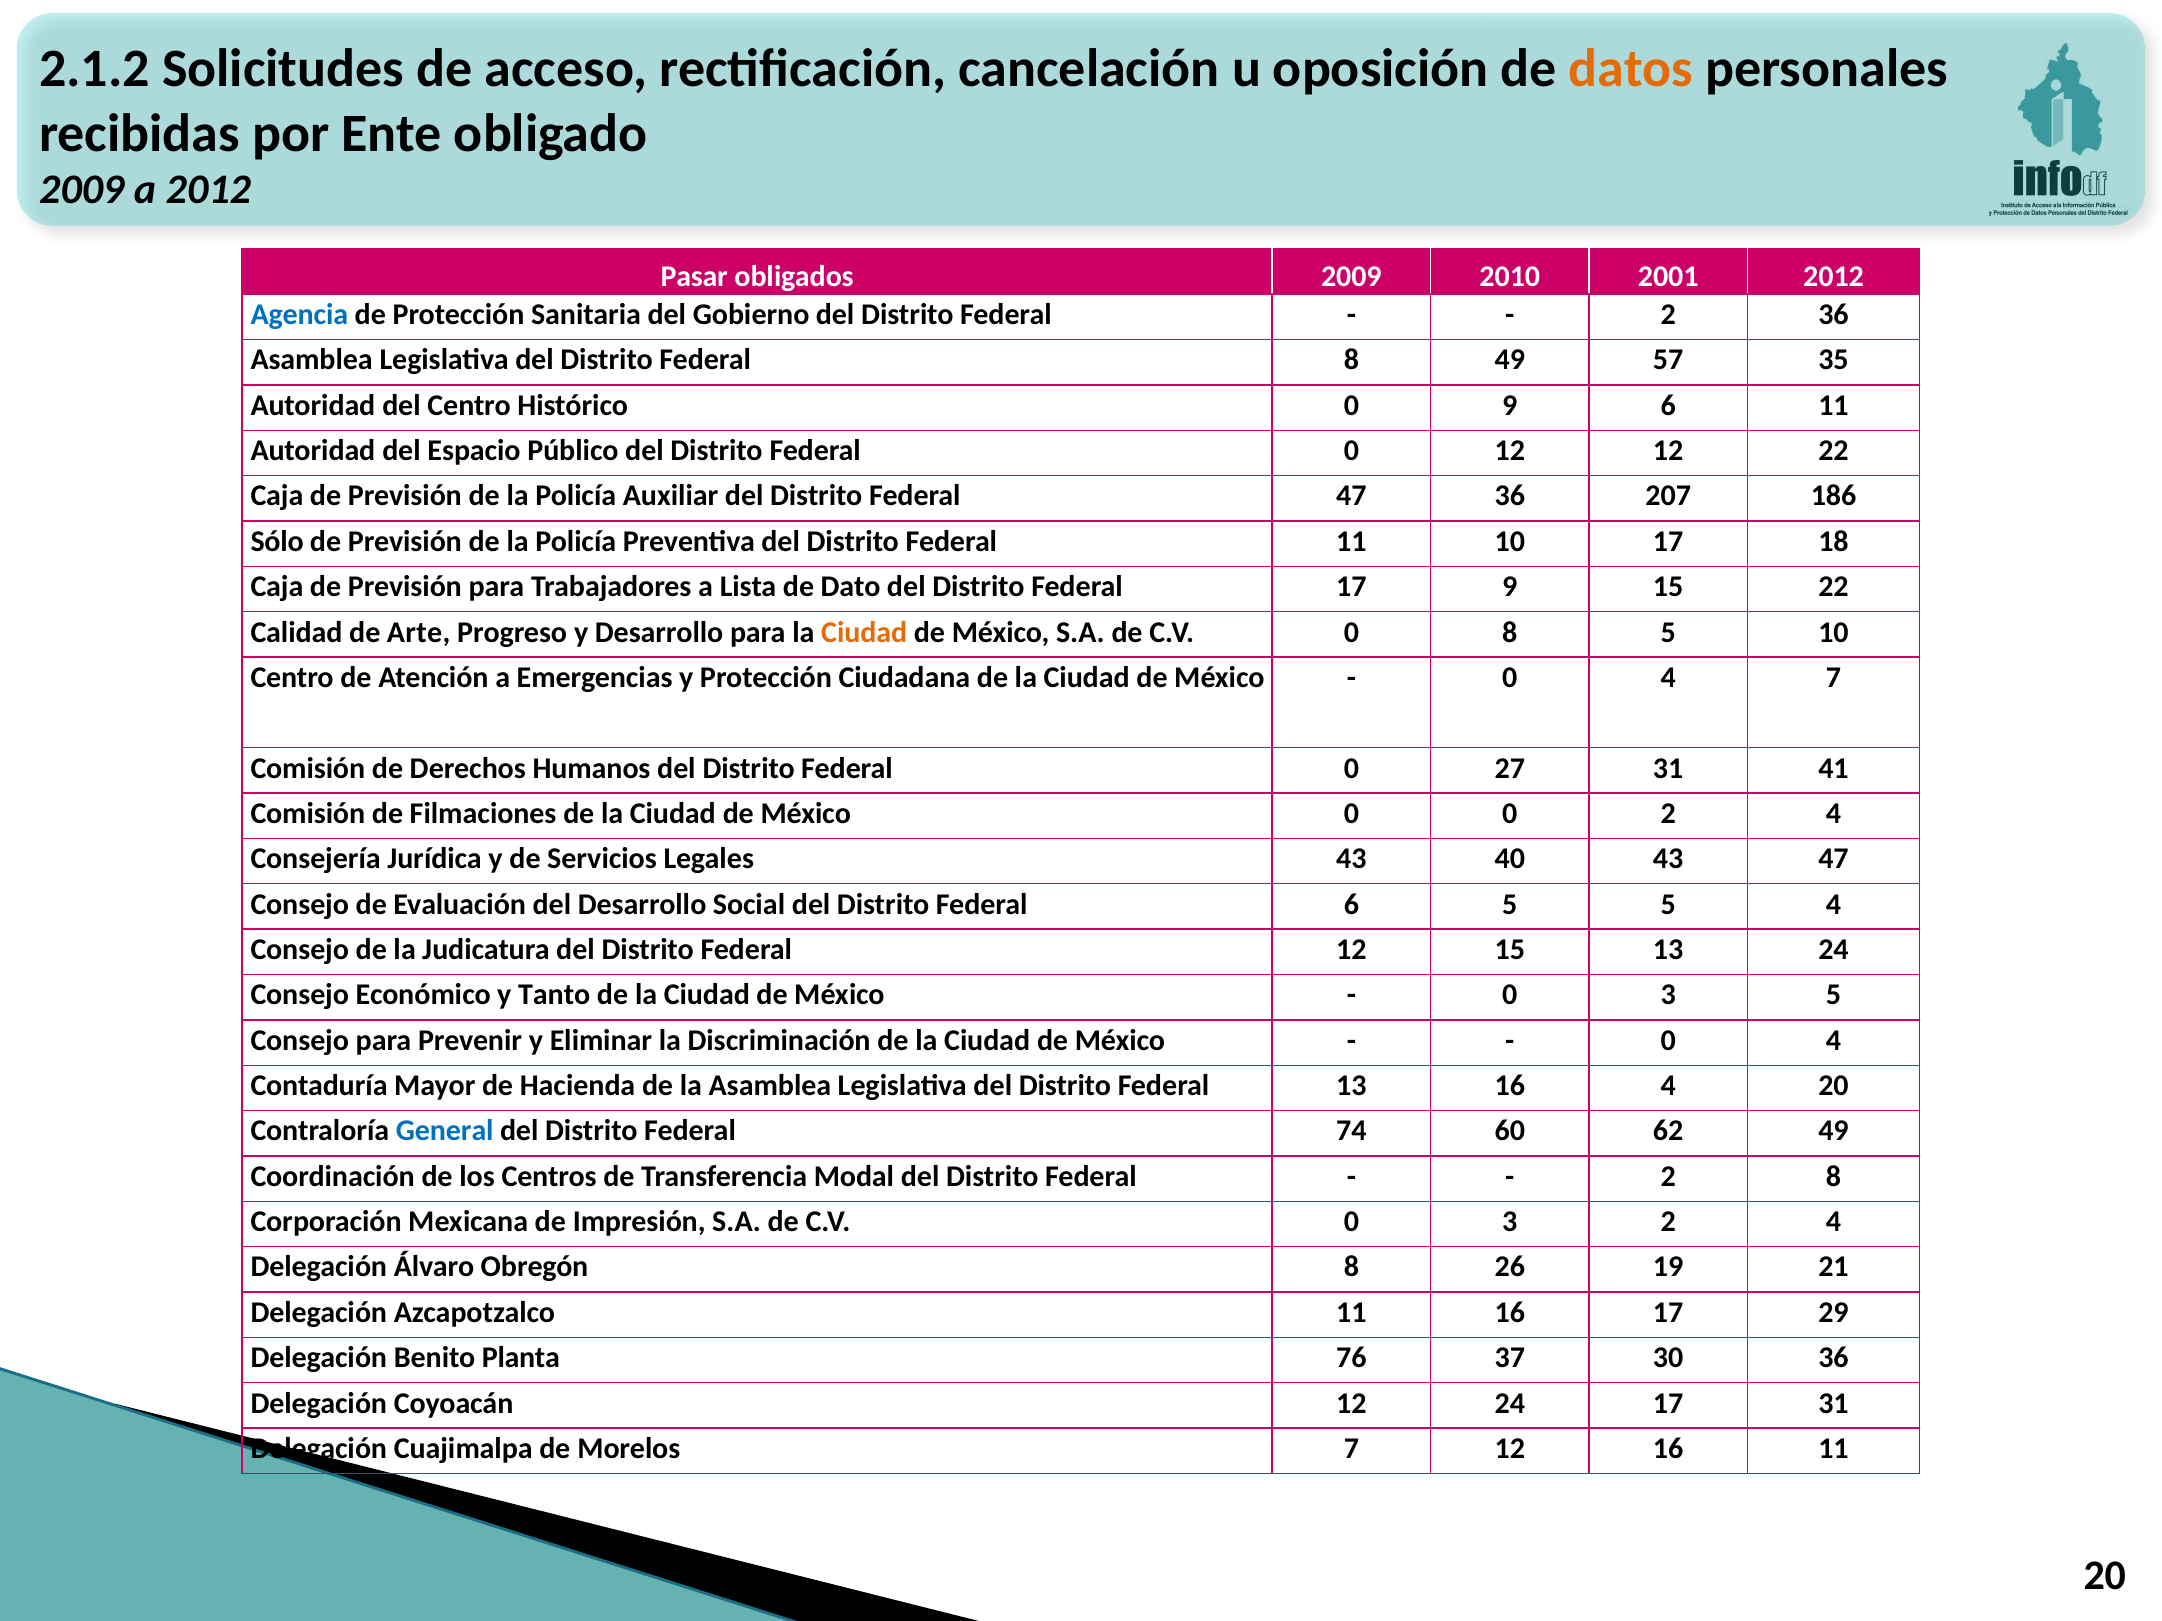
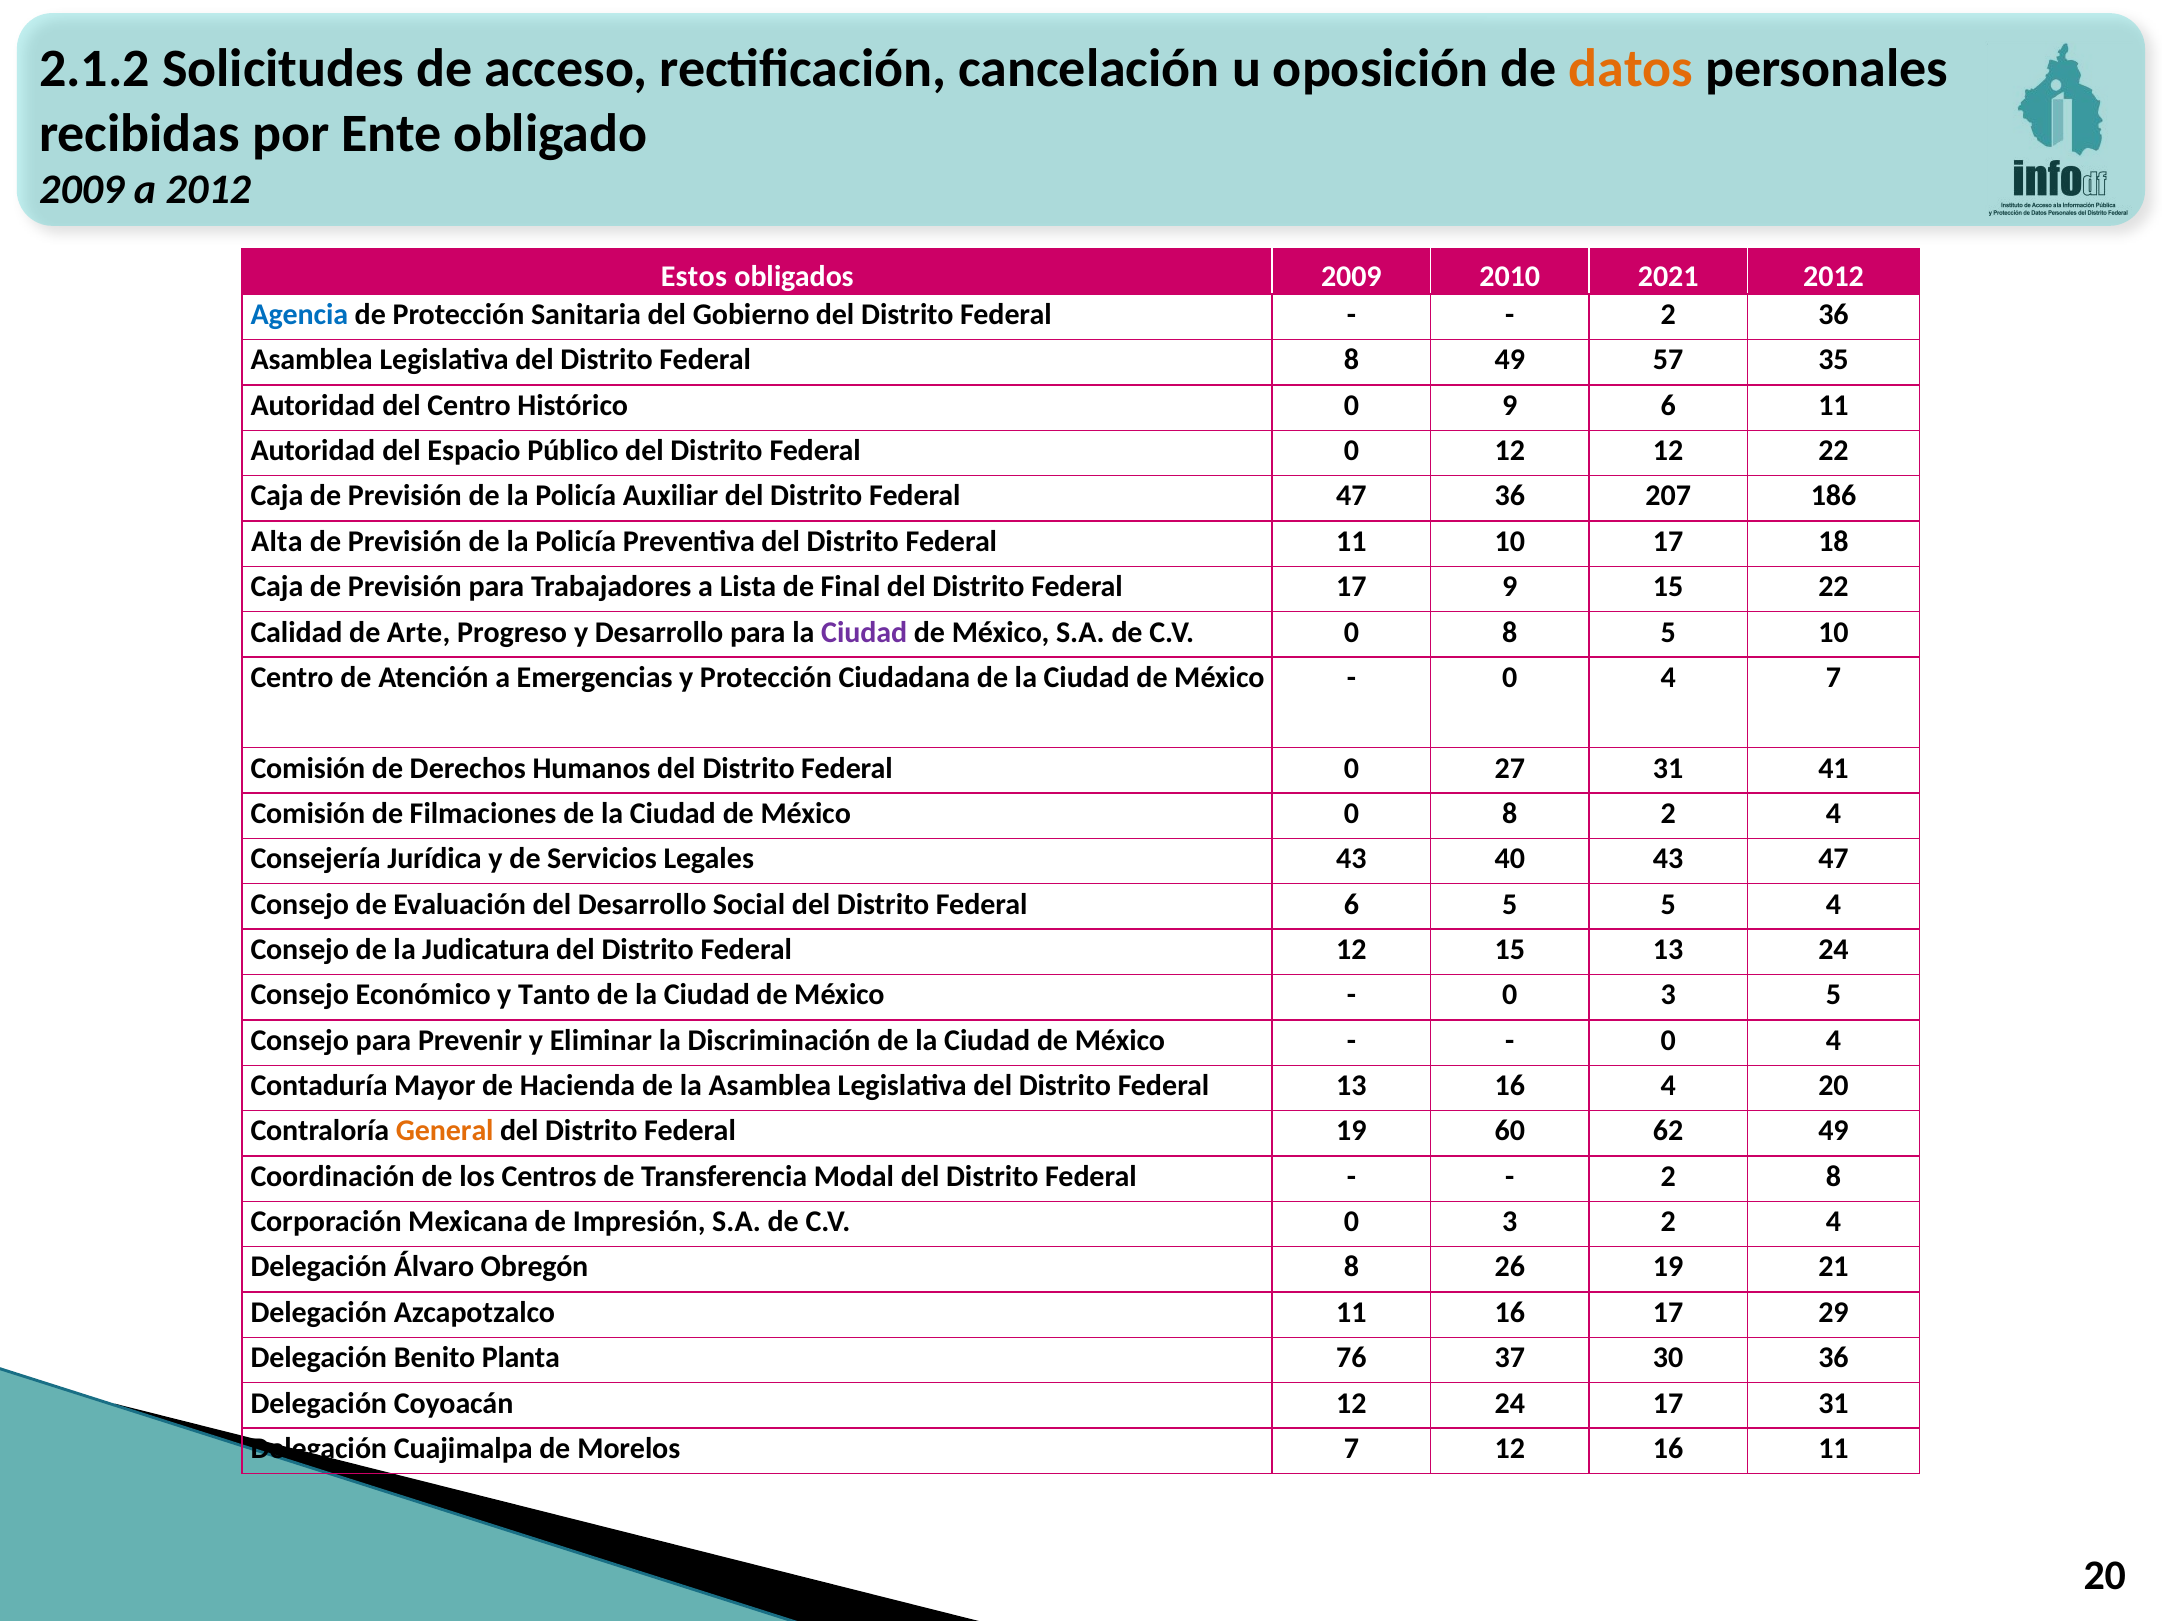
Pasar: Pasar -> Estos
2001: 2001 -> 2021
Sólo: Sólo -> Alta
Dato: Dato -> Final
Ciudad at (864, 632) colour: orange -> purple
México 0 0: 0 -> 8
General colour: blue -> orange
Federal 74: 74 -> 19
